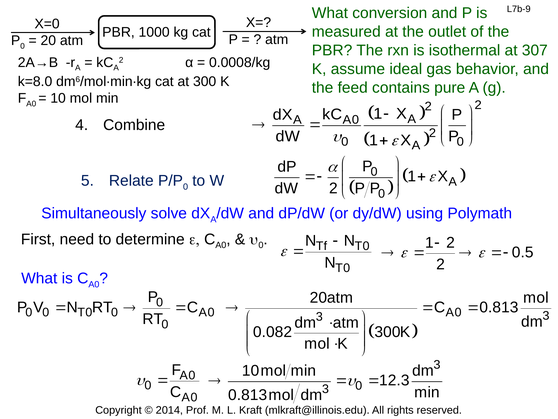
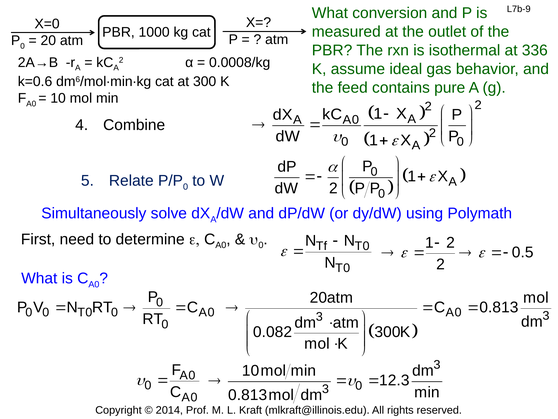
307: 307 -> 336
k=8.0: k=8.0 -> k=0.6
